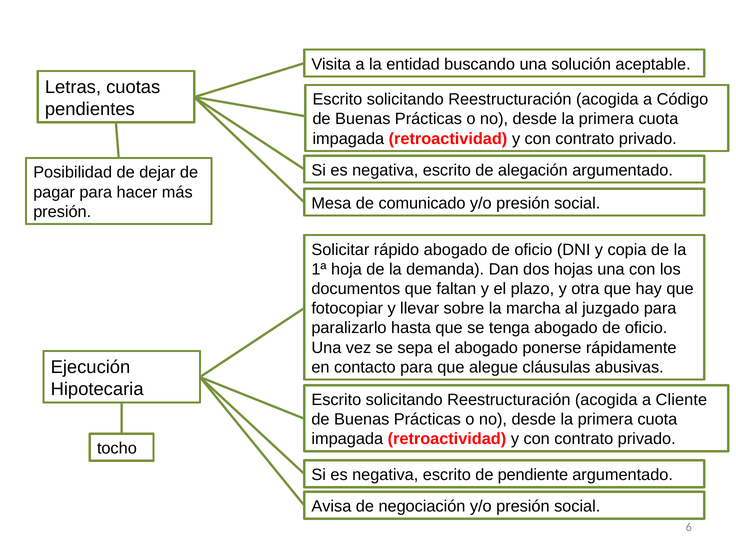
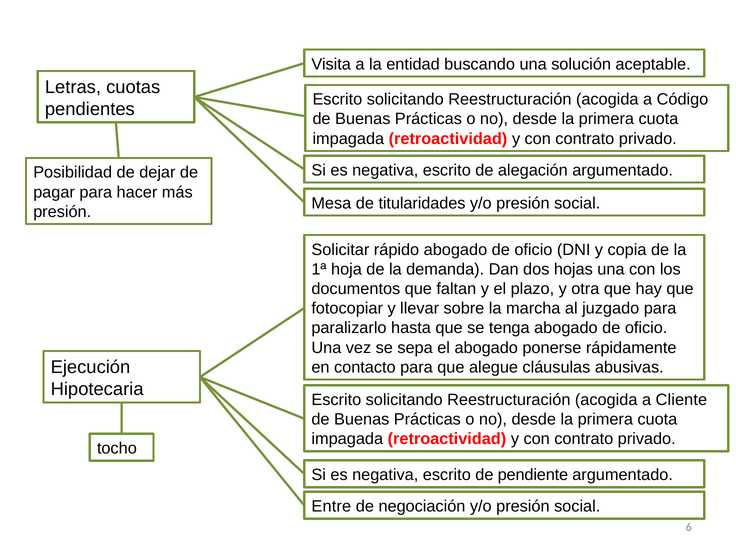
comunicado: comunicado -> titularidades
Avisa: Avisa -> Entre
